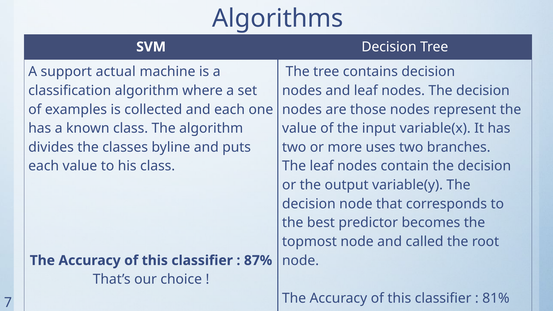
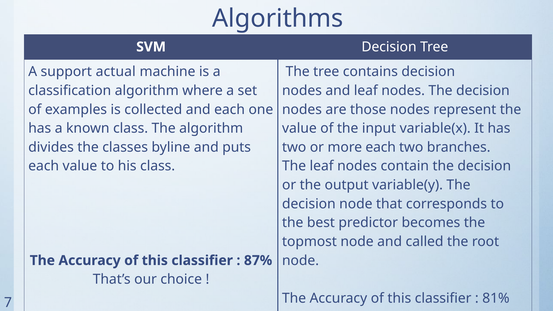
more uses: uses -> each
